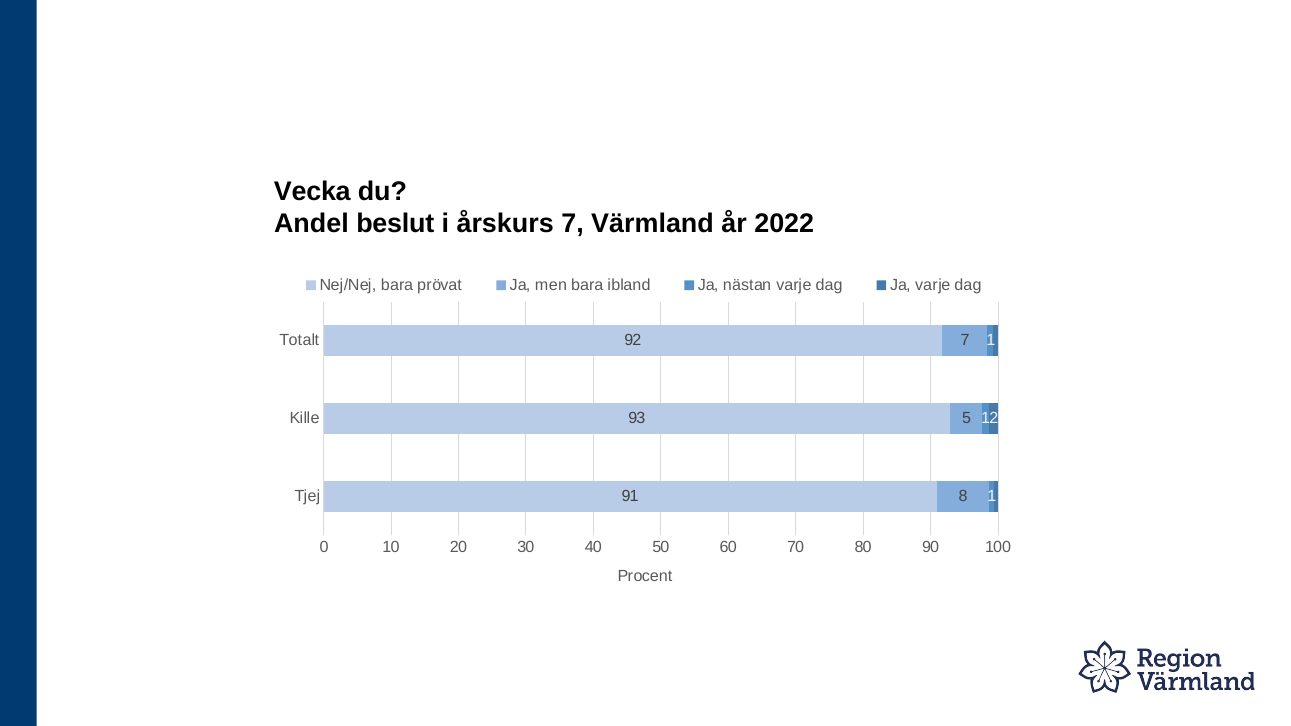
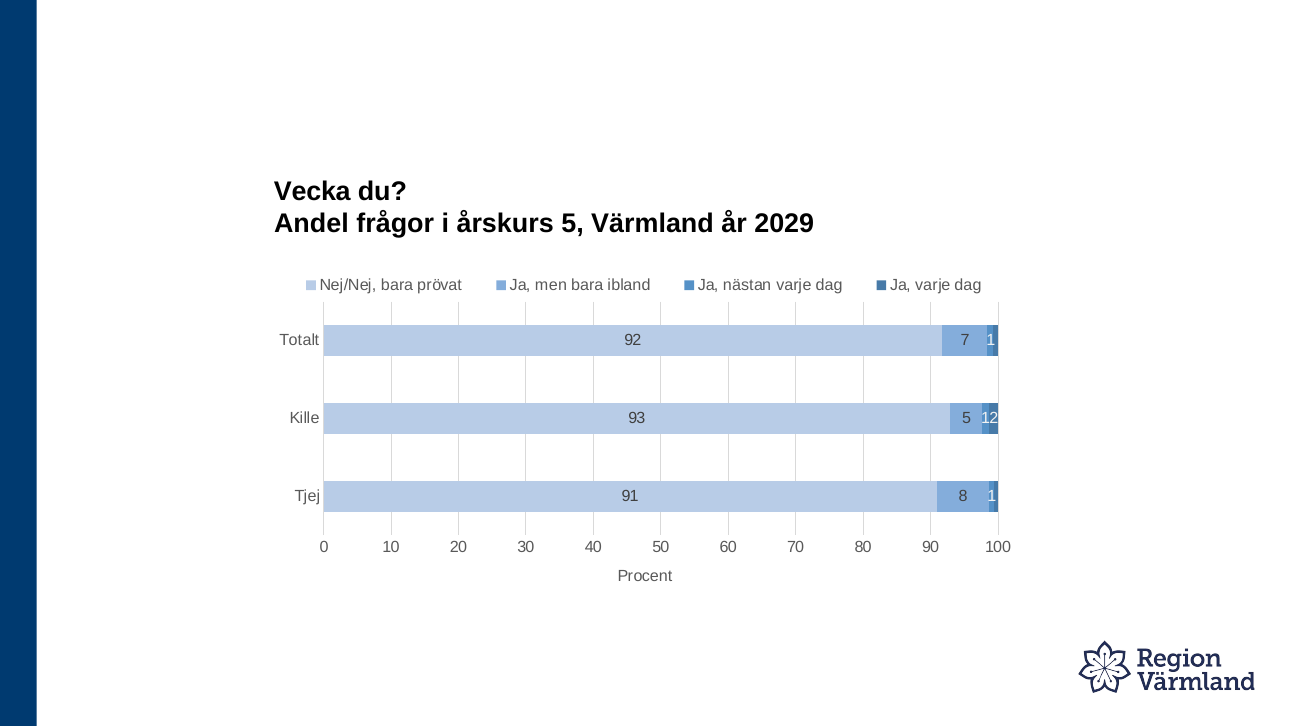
beslut: beslut -> frågor
årskurs 7: 7 -> 5
2022: 2022 -> 2029
